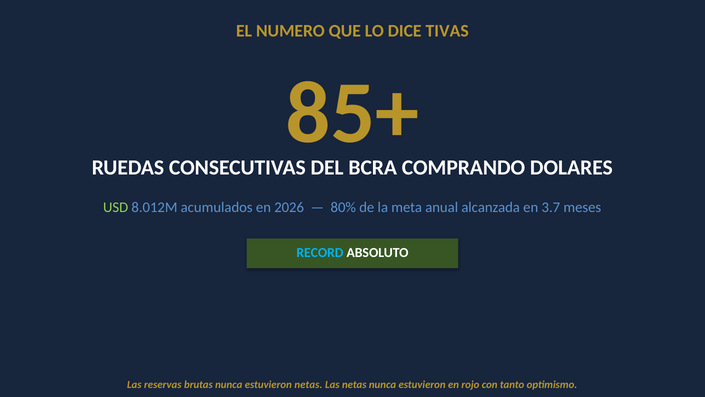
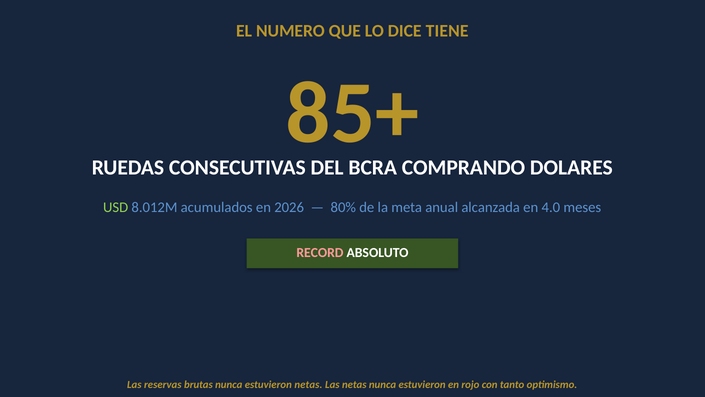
TIVAS: TIVAS -> TIENE
3.7: 3.7 -> 4.0
RECORD colour: light blue -> pink
